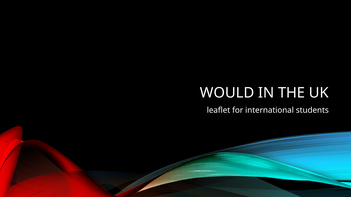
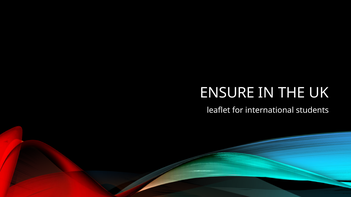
WOULD: WOULD -> ENSURE
